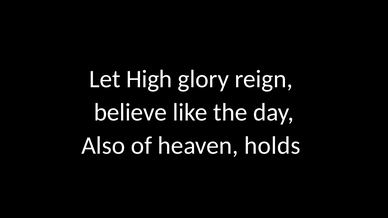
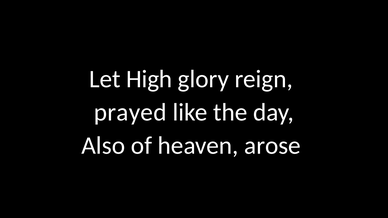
believe: believe -> prayed
holds: holds -> arose
